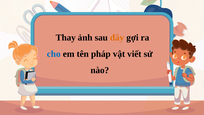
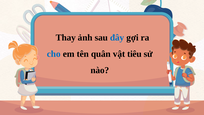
đây colour: orange -> blue
pháp: pháp -> quân
viết: viết -> tiêu
